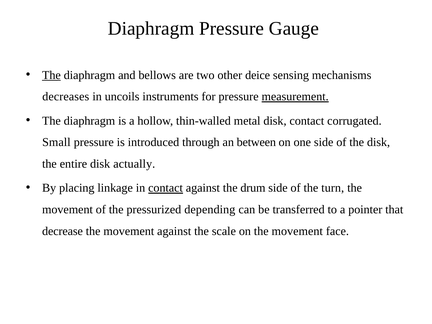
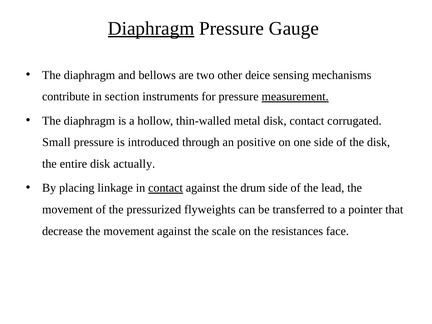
Diaphragm at (151, 28) underline: none -> present
The at (51, 75) underline: present -> none
decreases: decreases -> contribute
uncoils: uncoils -> section
between: between -> positive
turn: turn -> lead
depending: depending -> flyweights
on the movement: movement -> resistances
